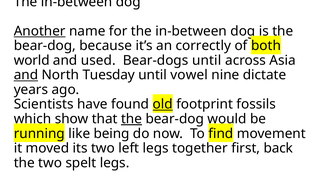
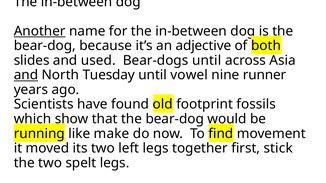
correctly: correctly -> adjective
world: world -> slides
dictate: dictate -> runner
old underline: present -> none
the at (132, 119) underline: present -> none
being: being -> make
back: back -> stick
